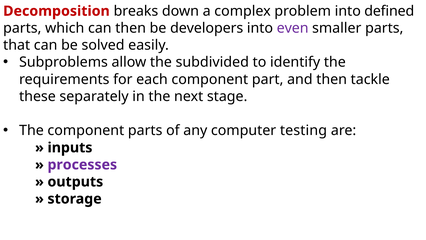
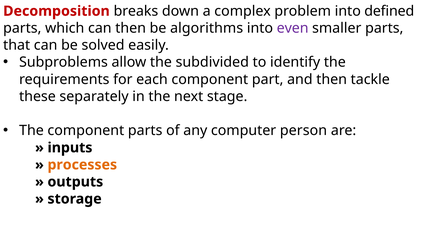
developers: developers -> algorithms
testing: testing -> person
processes colour: purple -> orange
